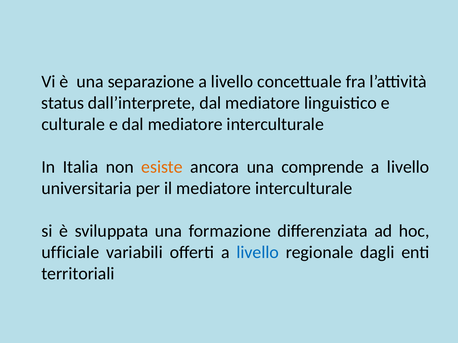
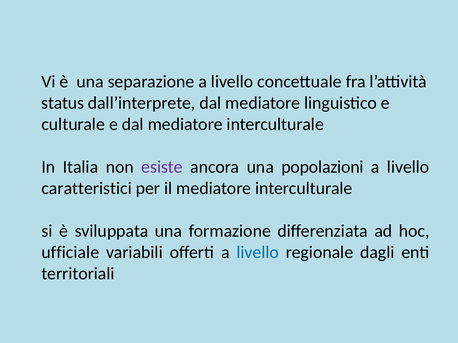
esiste colour: orange -> purple
comprende: comprende -> popolazioni
universitaria: universitaria -> caratteristici
